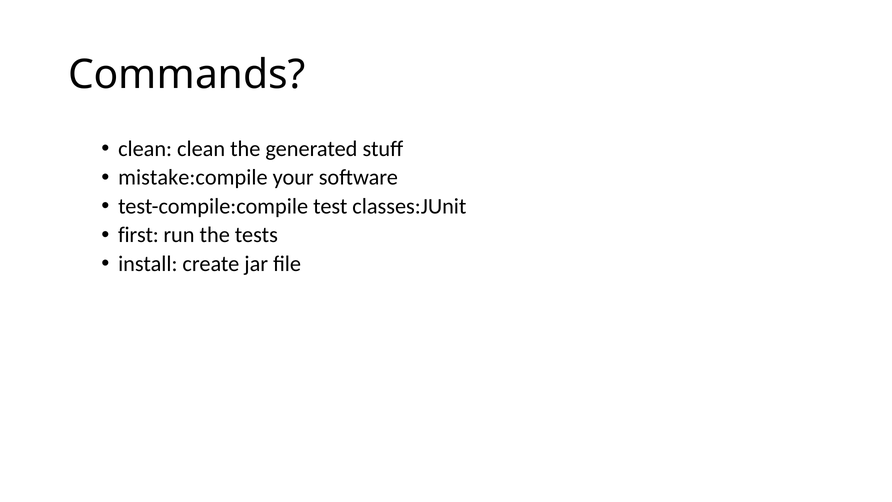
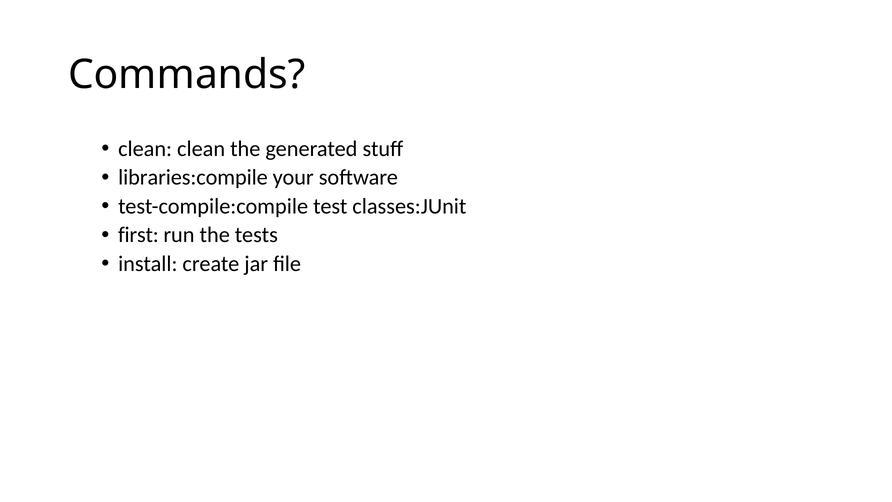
mistake:compile: mistake:compile -> libraries:compile
